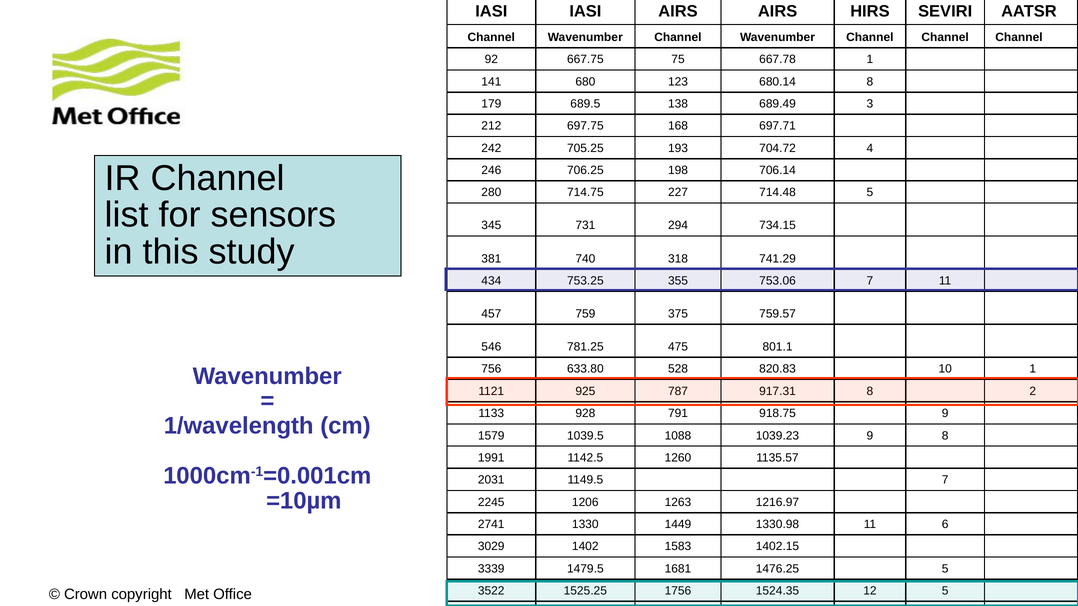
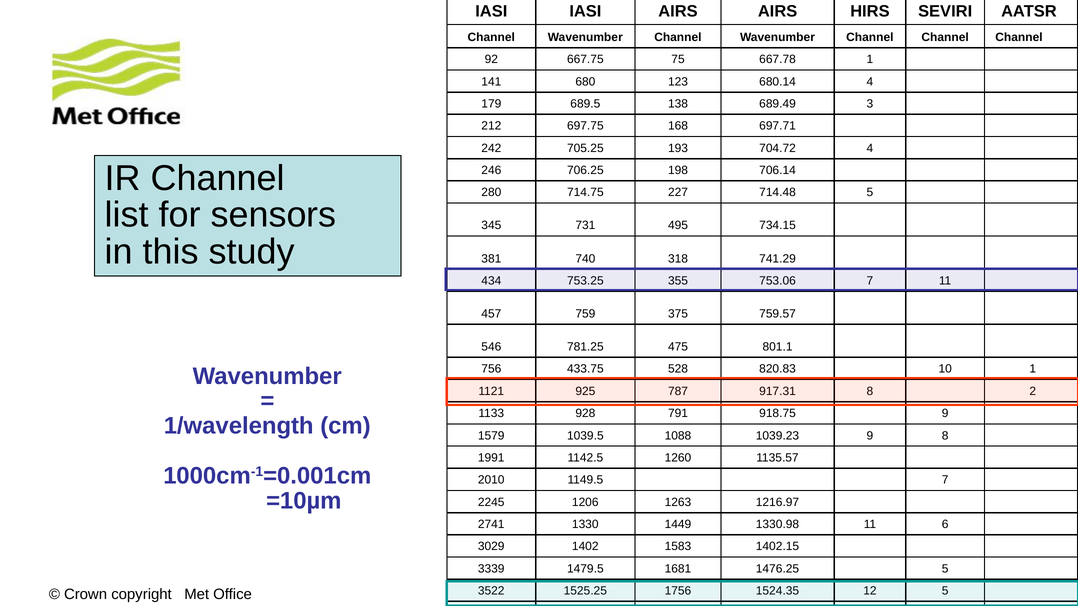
680.14 8: 8 -> 4
294: 294 -> 495
633.80: 633.80 -> 433.75
2031: 2031 -> 2010
